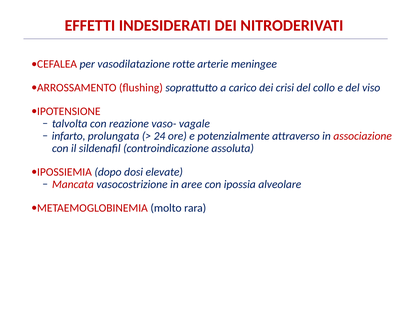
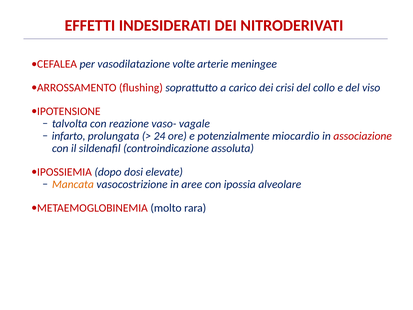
rotte: rotte -> volte
attraverso: attraverso -> miocardio
Mancata colour: red -> orange
